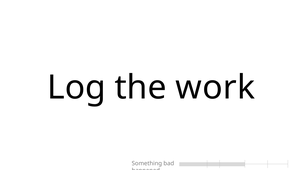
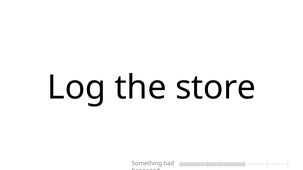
work: work -> store
